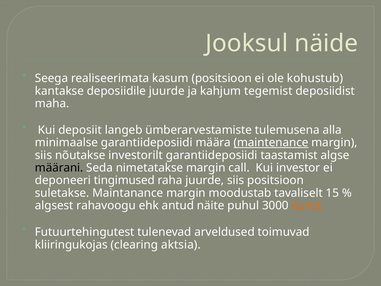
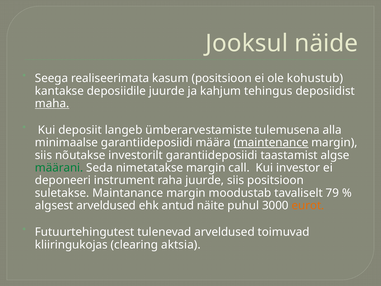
tegemist: tegemist -> tehingus
maha underline: none -> present
määrani colour: black -> green
tingimused: tingimused -> instrument
15: 15 -> 79
algsest rahavoogu: rahavoogu -> arveldused
